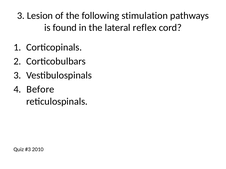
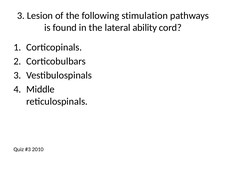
reflex: reflex -> ability
Before: Before -> Middle
